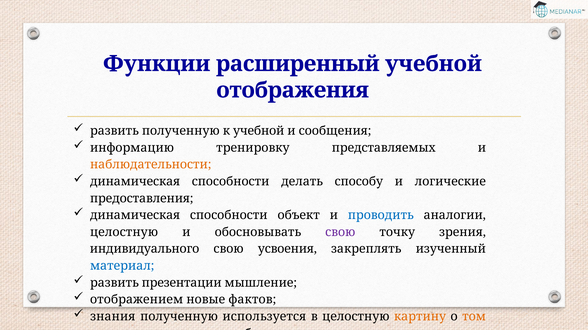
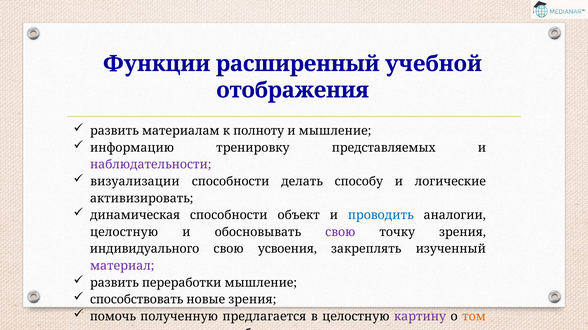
развить полученную: полученную -> материалам
к учебной: учебной -> полноту
и сообщения: сообщения -> мышление
наблюдательности colour: orange -> purple
динамическая at (135, 182): динамическая -> визуализации
предоставления: предоставления -> активизировать
материал colour: blue -> purple
презентации: презентации -> переработки
отображением: отображением -> способствовать
новые фактов: фактов -> зрения
знания: знания -> помочь
используется: используется -> предлагается
картину colour: orange -> purple
